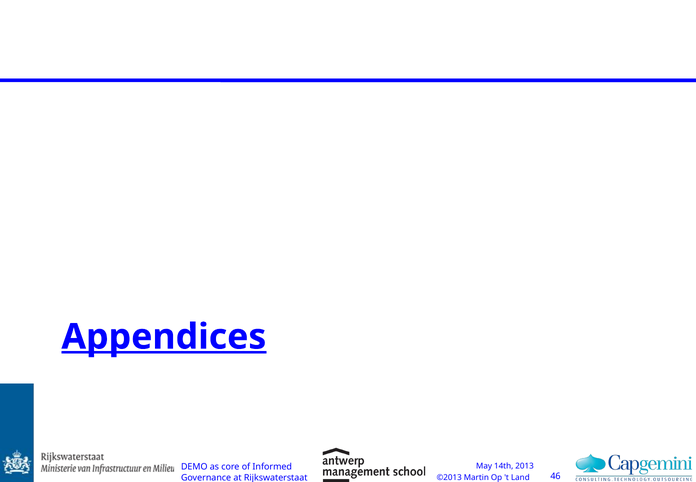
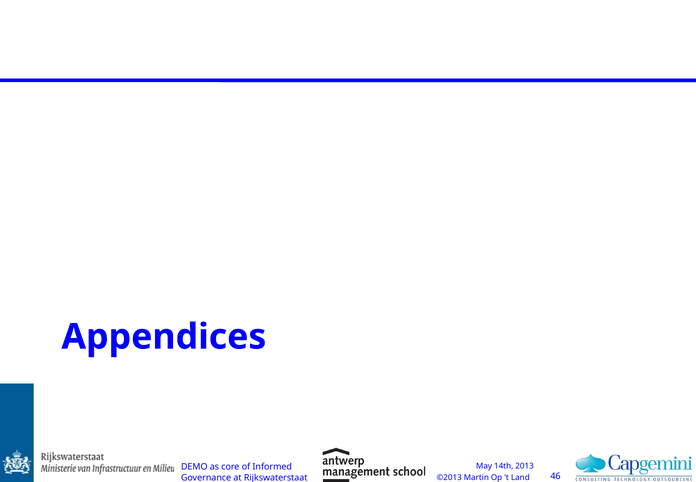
Appendices underline: present -> none
